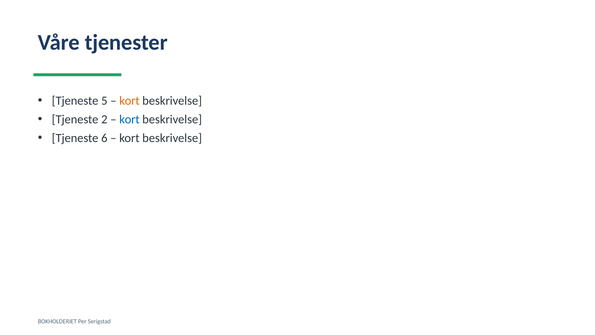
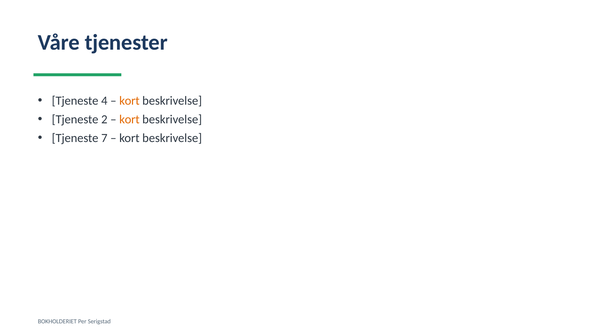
5: 5 -> 4
kort at (129, 119) colour: blue -> orange
6: 6 -> 7
